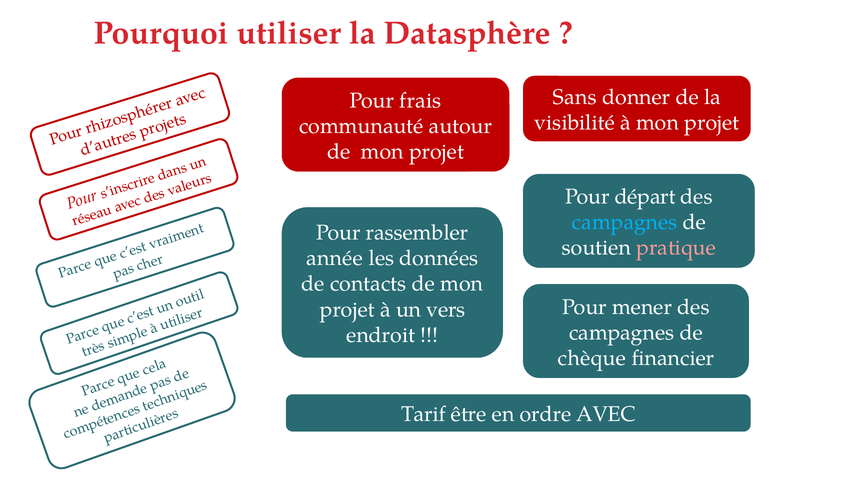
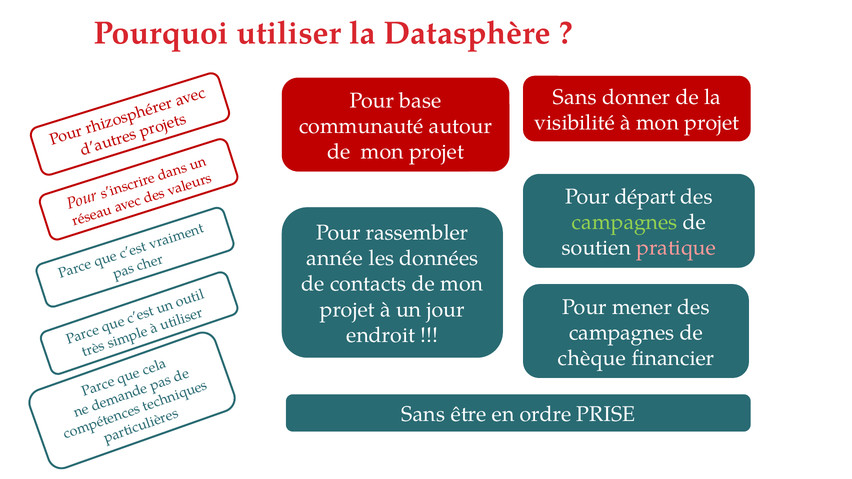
frais: frais -> base
campagnes at (625, 222) colour: light blue -> light green
vers: vers -> jour
Tarif at (423, 415): Tarif -> Sans
AVEC: AVEC -> PRISE
